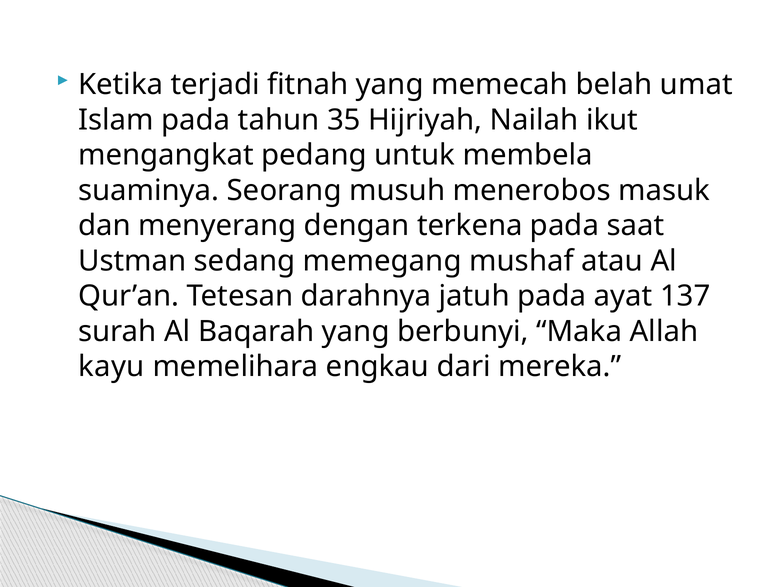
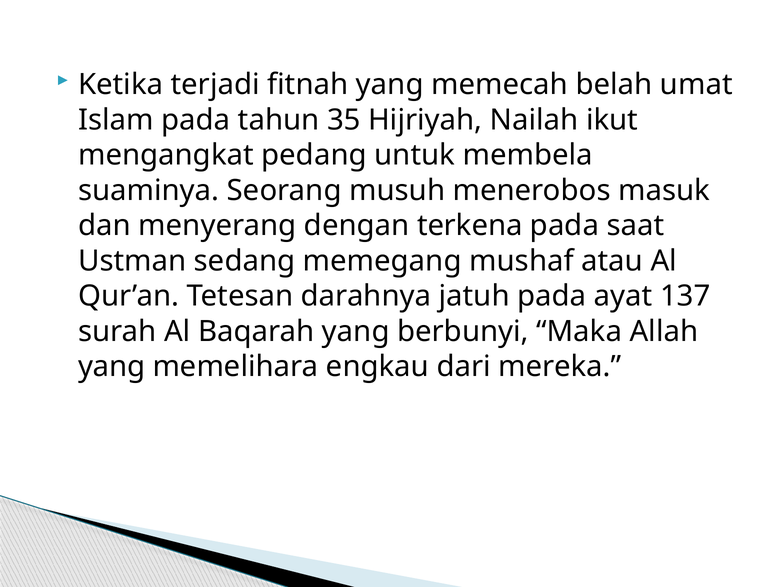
kayu at (111, 367): kayu -> yang
